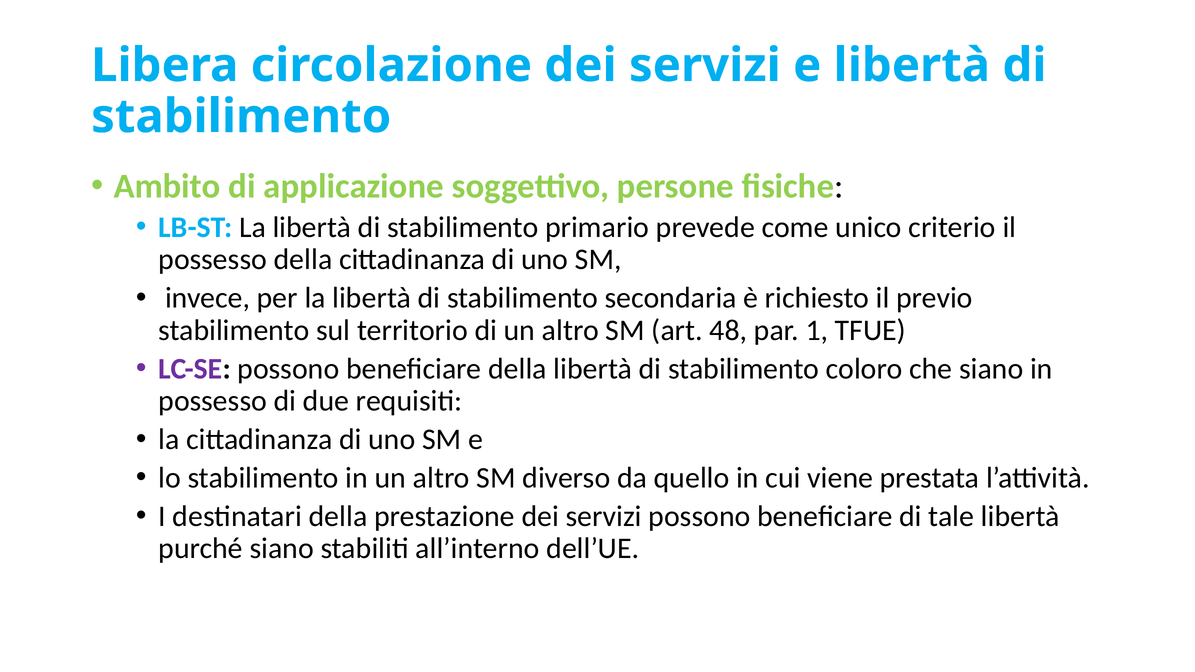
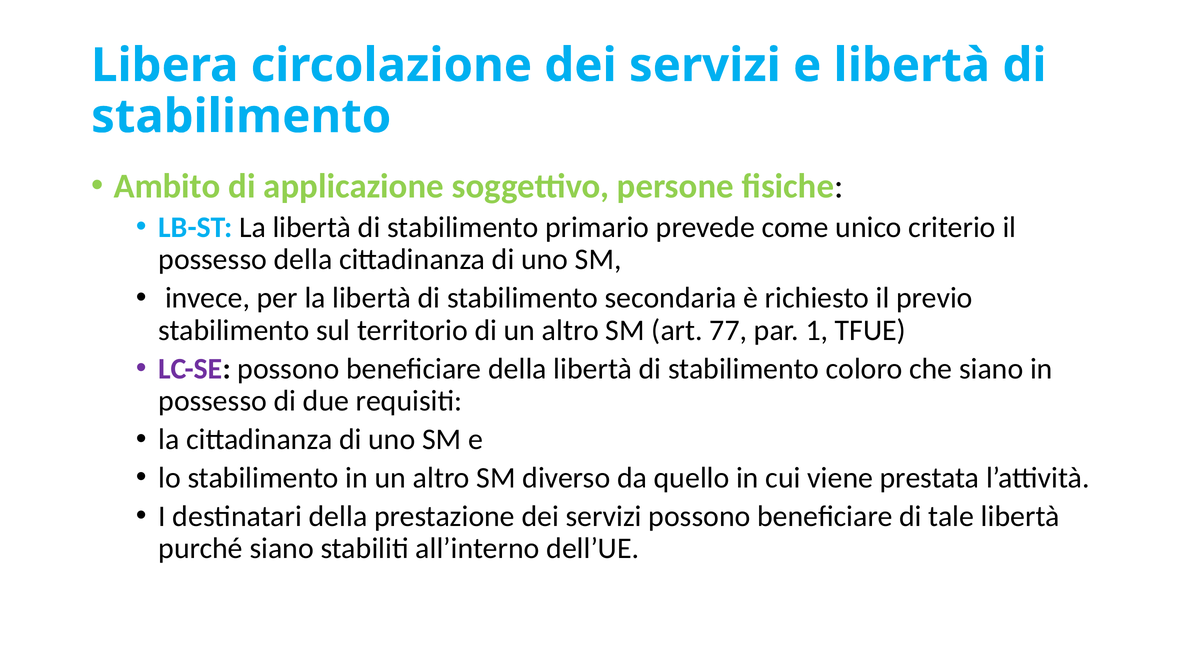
48: 48 -> 77
